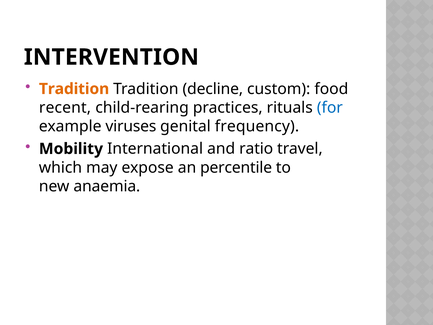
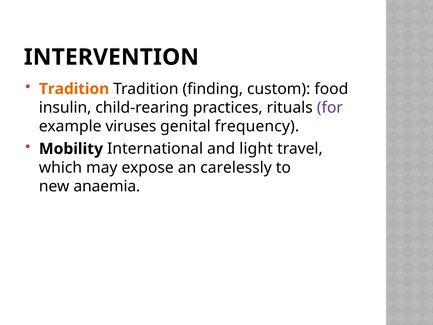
decline: decline -> finding
recent: recent -> insulin
for colour: blue -> purple
ratio: ratio -> light
percentile: percentile -> carelessly
